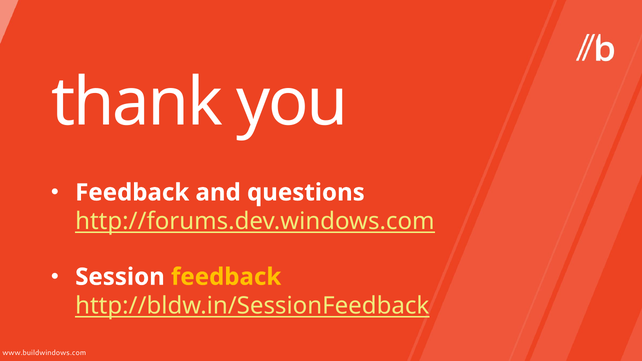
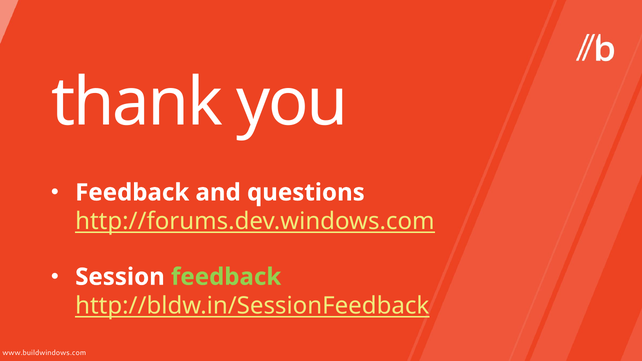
feedback at (226, 277) colour: yellow -> light green
